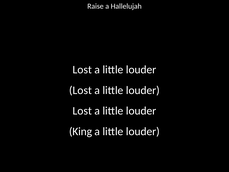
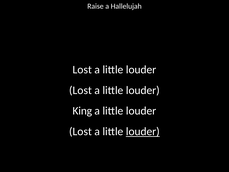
Lost at (82, 111): Lost -> King
King at (81, 131): King -> Lost
louder at (143, 131) underline: none -> present
